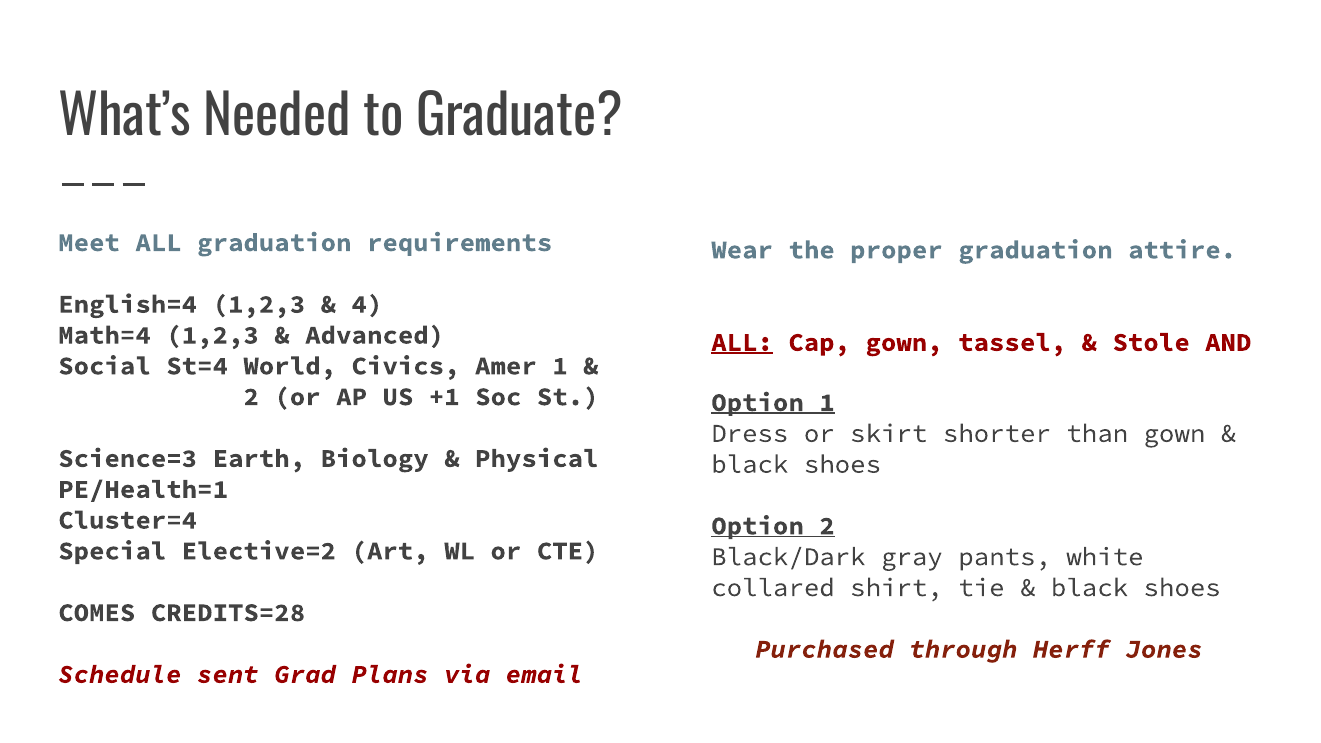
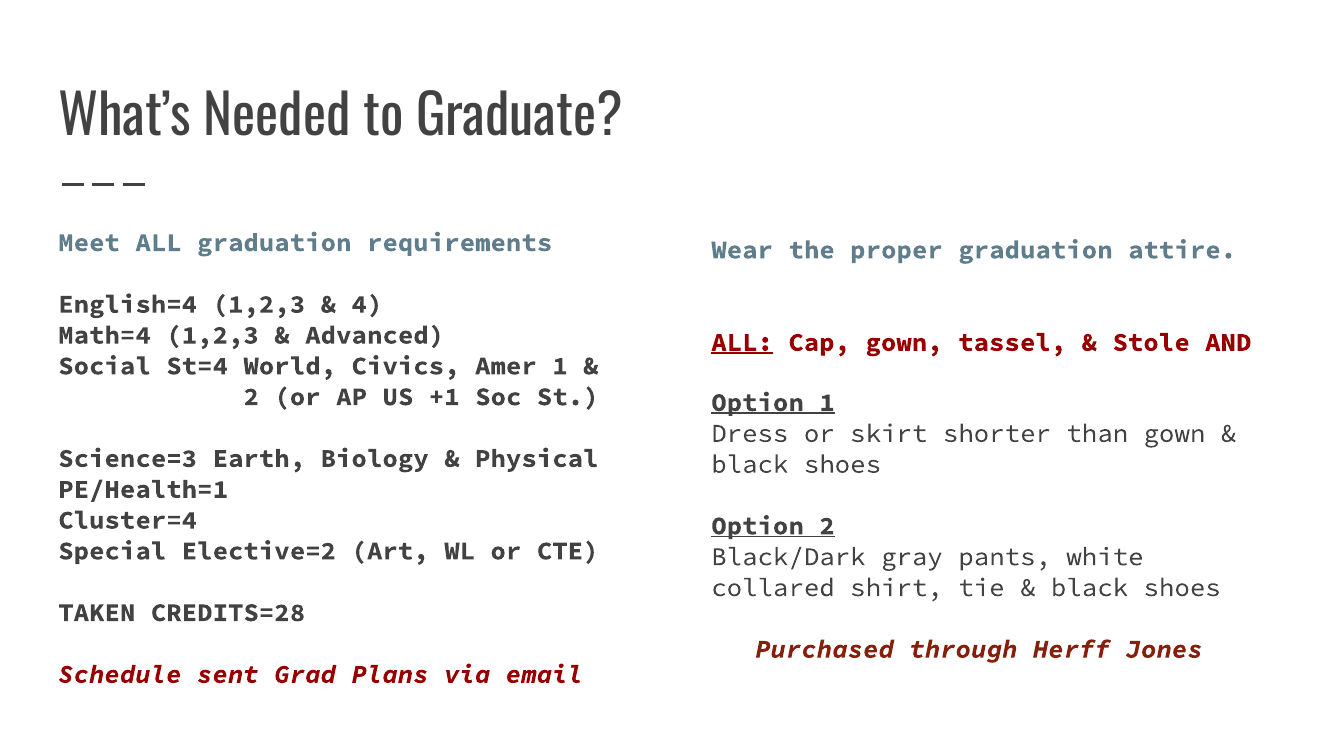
COMES: COMES -> TAKEN
